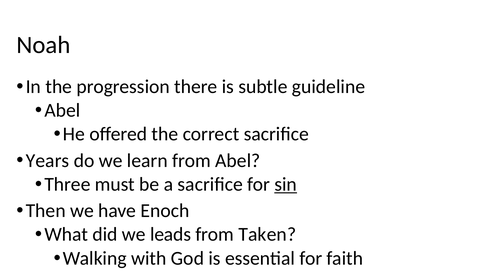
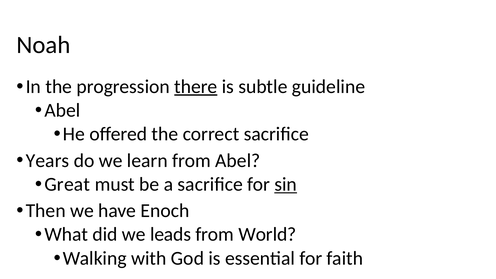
there underline: none -> present
Three: Three -> Great
Taken: Taken -> World
